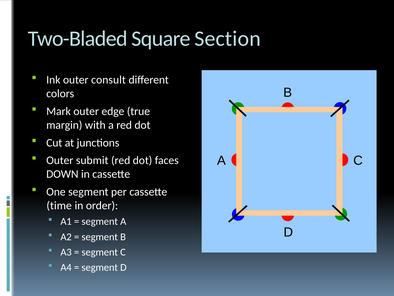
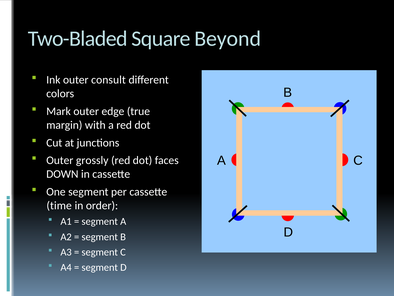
Section: Section -> Beyond
submit: submit -> grossly
